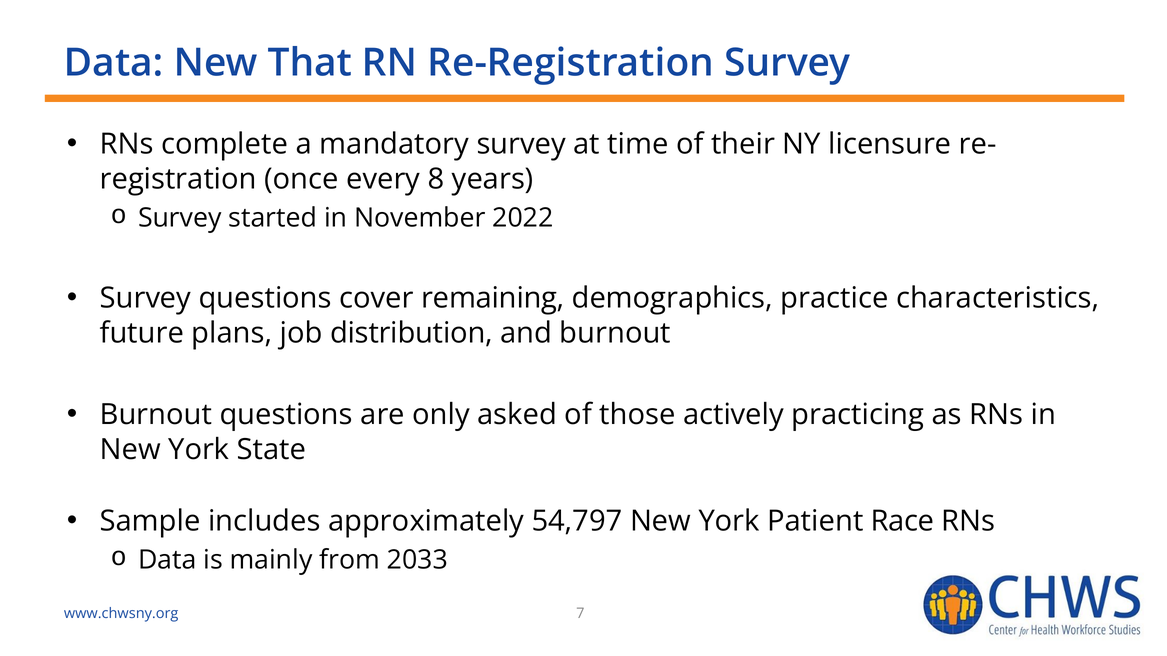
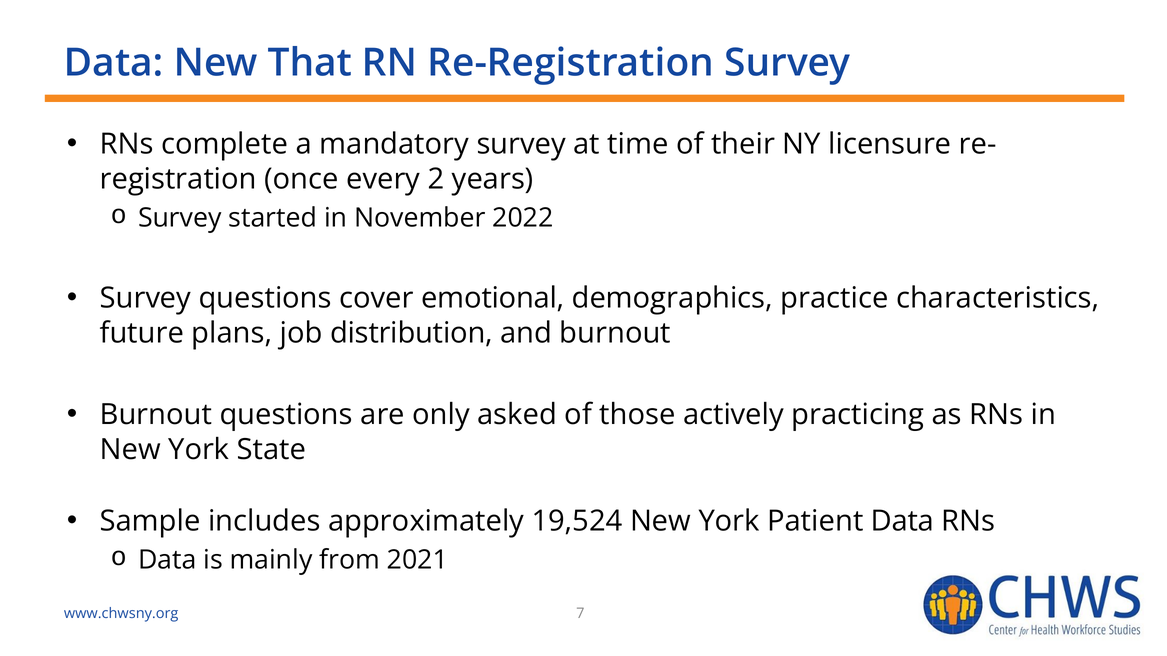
8: 8 -> 2
remaining: remaining -> emotional
54,797: 54,797 -> 19,524
Patient Race: Race -> Data
2033: 2033 -> 2021
